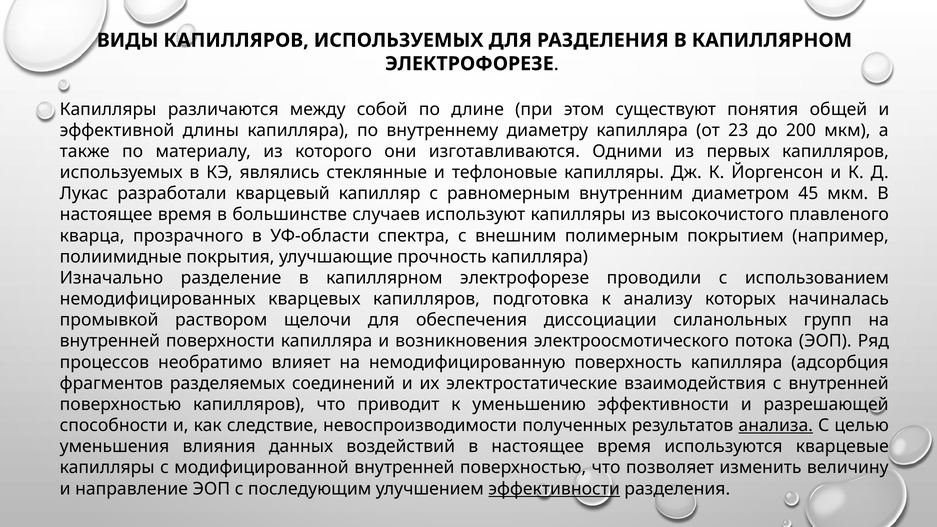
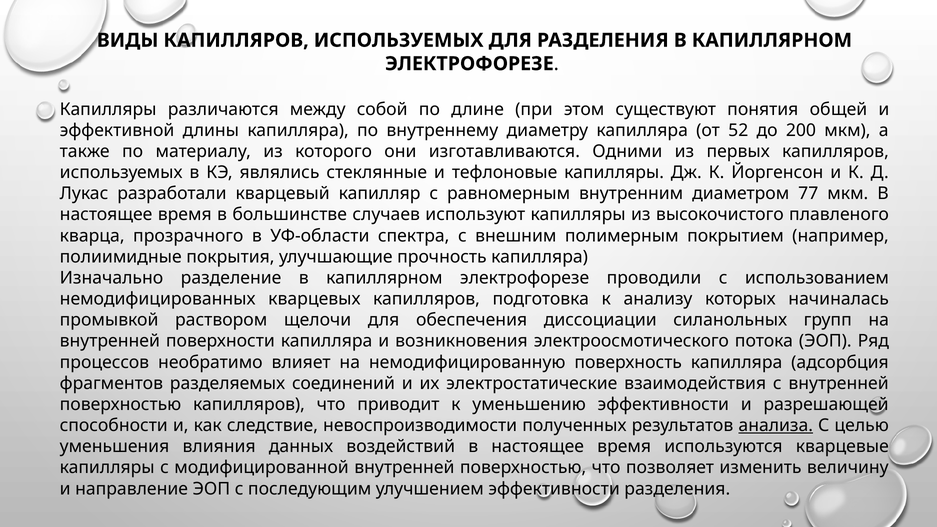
23: 23 -> 52
45: 45 -> 77
эффективности at (554, 489) underline: present -> none
